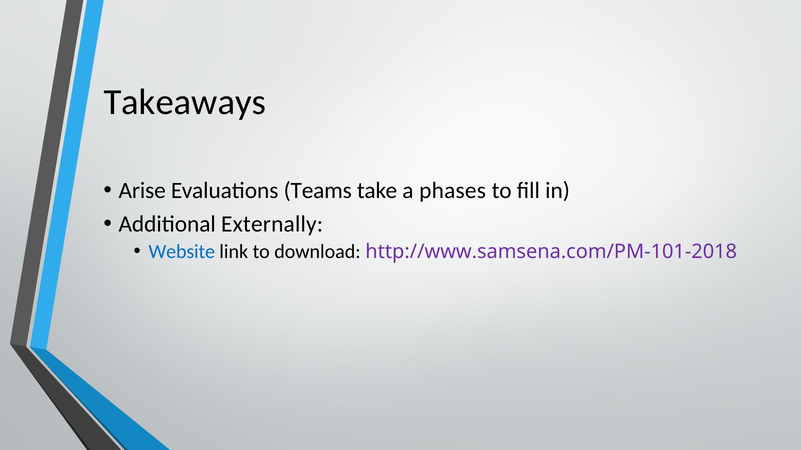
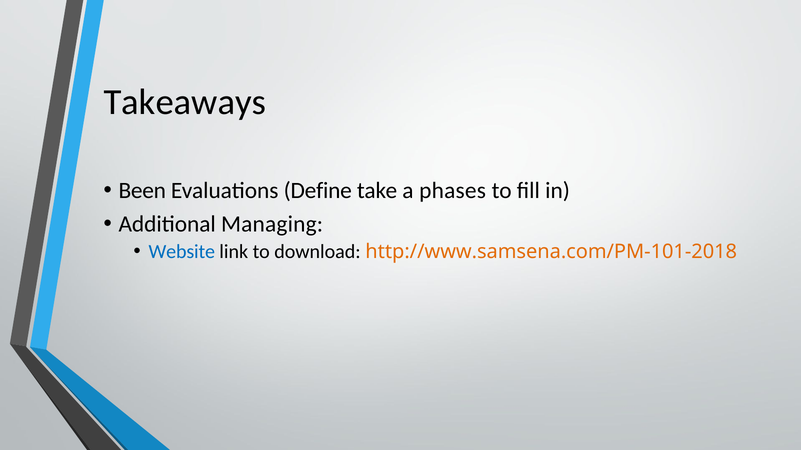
Arise: Arise -> Been
Teams: Teams -> Define
Externally: Externally -> Managing
http://www.samsena.com/PM-101-2018 colour: purple -> orange
